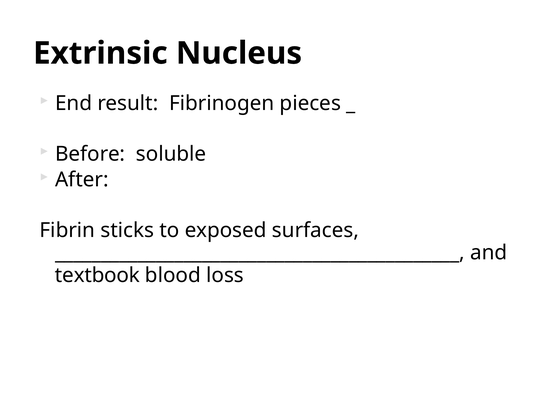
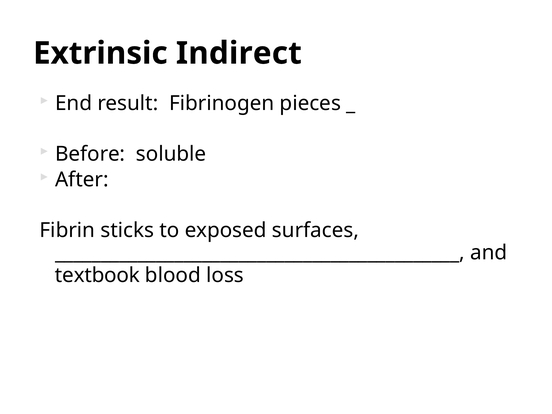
Nucleus: Nucleus -> Indirect
